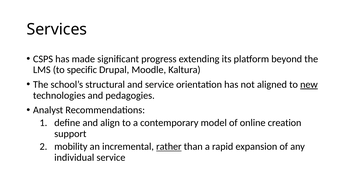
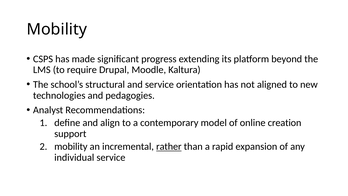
Services at (57, 29): Services -> Mobility
specific: specific -> require
new underline: present -> none
